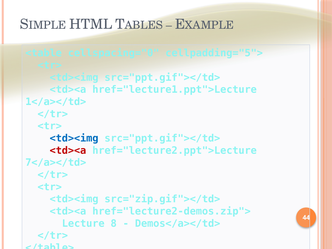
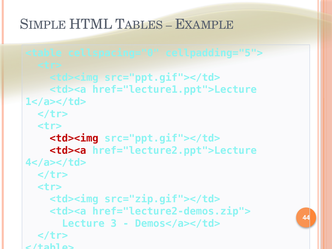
<td><img at (74, 138) colour: blue -> red
7</a></td>: 7</a></td> -> 4</a></td>
8: 8 -> 3
